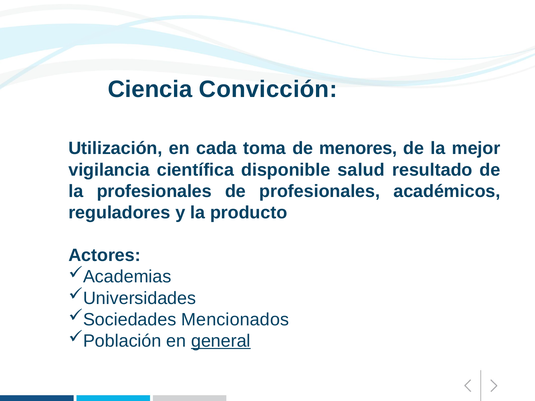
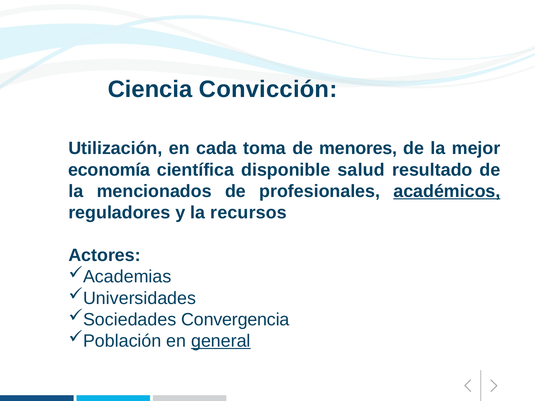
vigilancia: vigilancia -> economía
la profesionales: profesionales -> mencionados
académicos underline: none -> present
producto: producto -> recursos
Mencionados: Mencionados -> Convergencia
